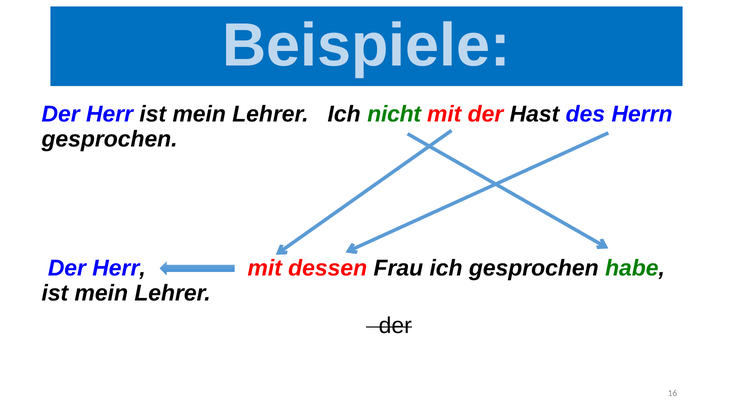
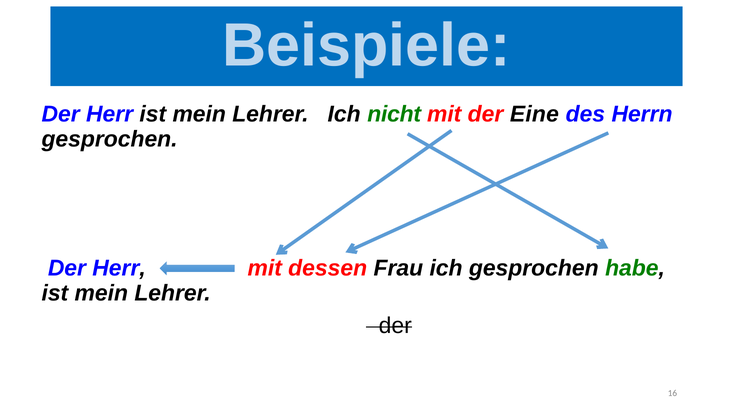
Hast: Hast -> Eine
